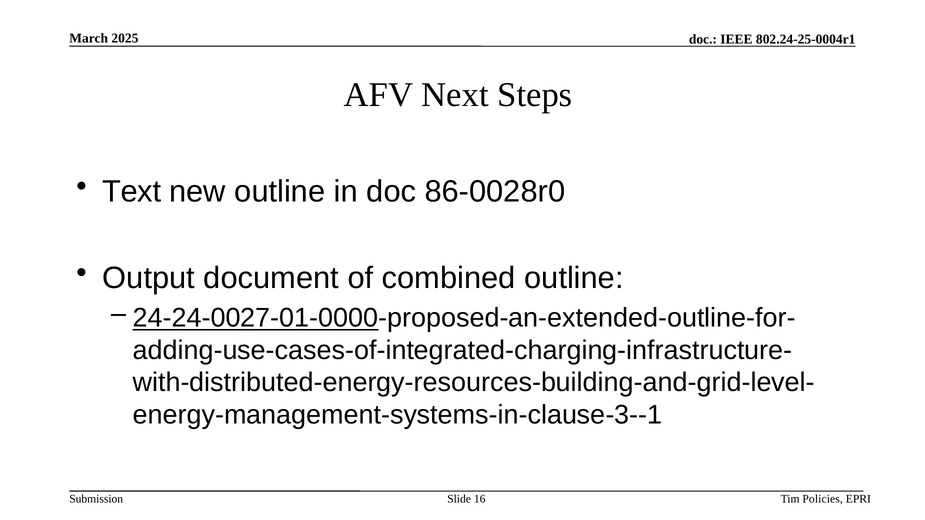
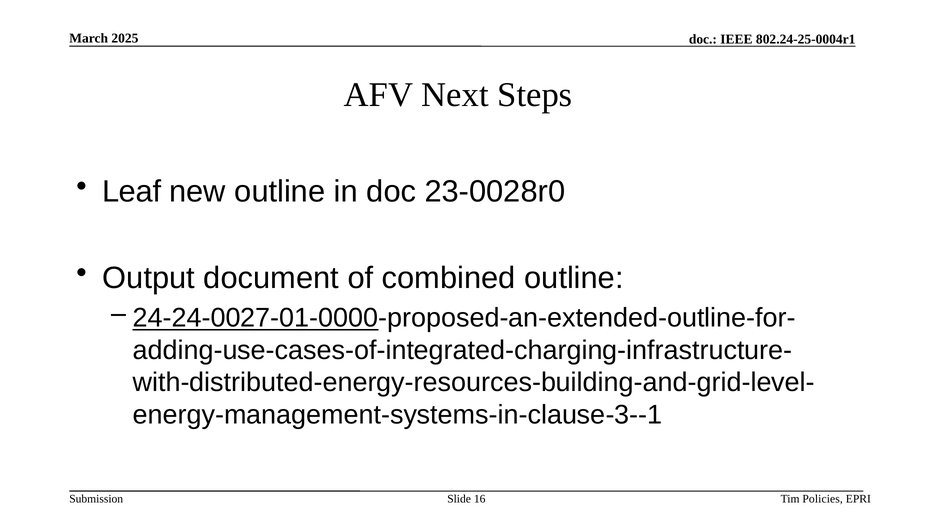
Text: Text -> Leaf
86-0028r0: 86-0028r0 -> 23-0028r0
